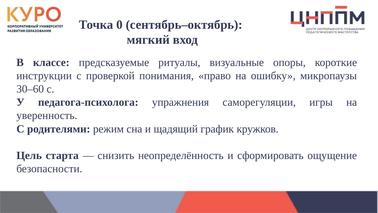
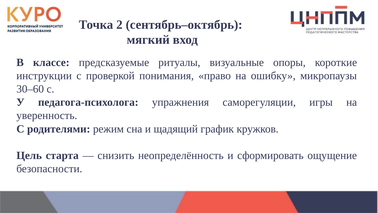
0: 0 -> 2
